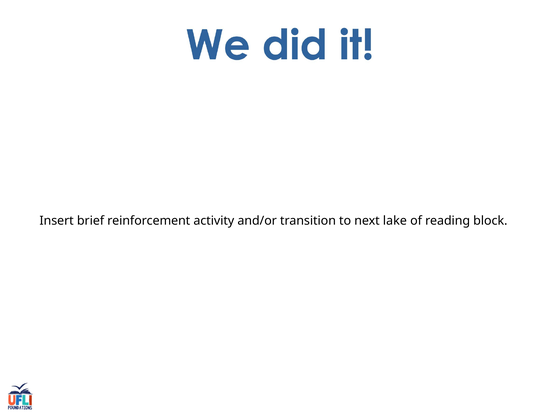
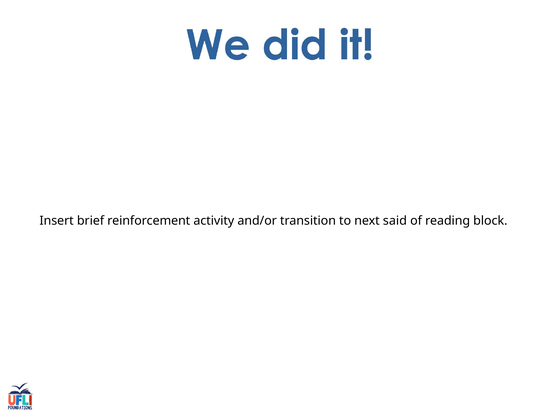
lake: lake -> said
